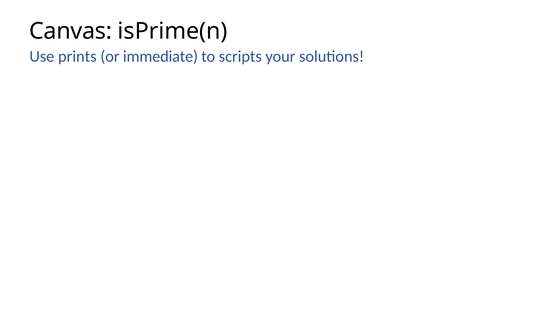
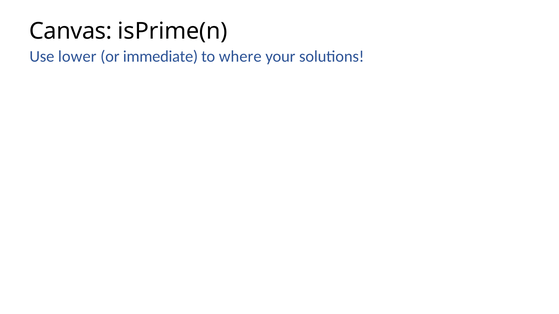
prints: prints -> lower
scripts: scripts -> where
